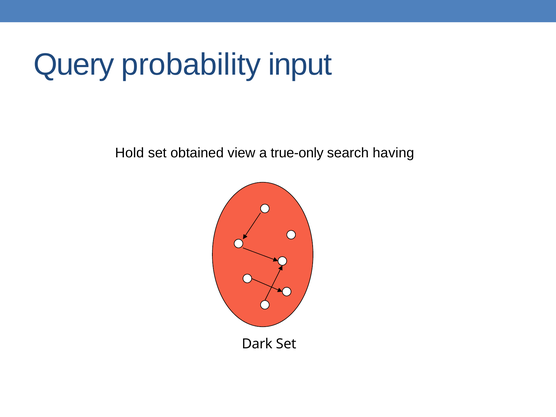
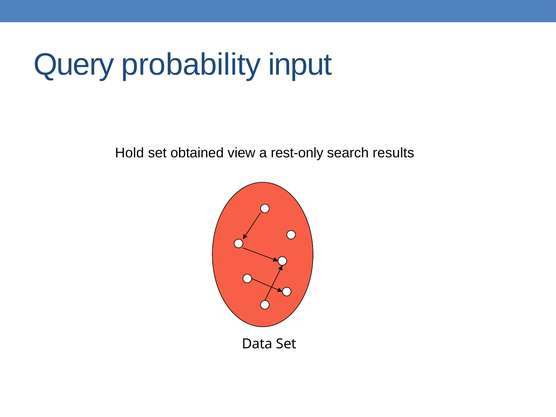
true-only: true-only -> rest-only
having: having -> results
Dark: Dark -> Data
